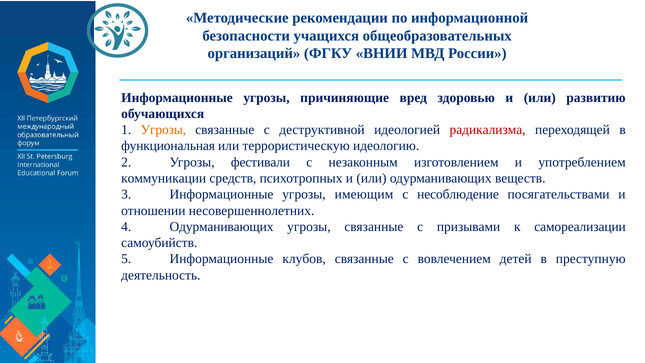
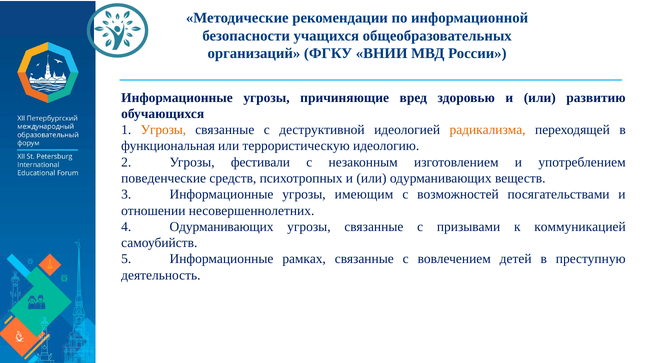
радикализма colour: red -> orange
коммуникации: коммуникации -> поведенческие
несоблюдение: несоблюдение -> возможностей
самореализации: самореализации -> коммуникацией
клубов: клубов -> рамках
